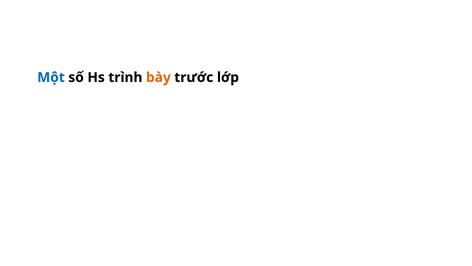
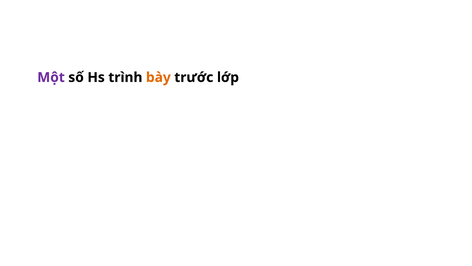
Một colour: blue -> purple
